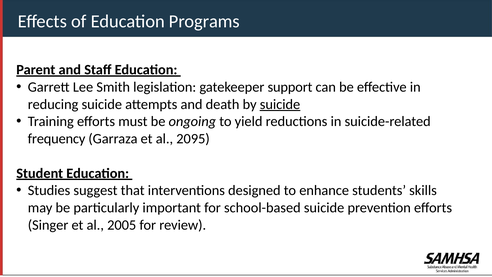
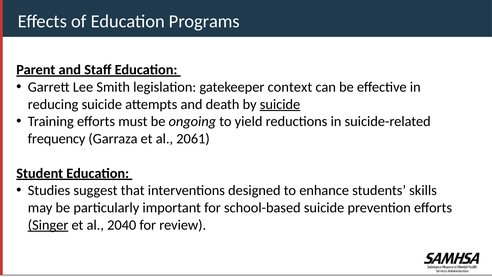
support: support -> context
2095: 2095 -> 2061
Singer underline: none -> present
2005: 2005 -> 2040
